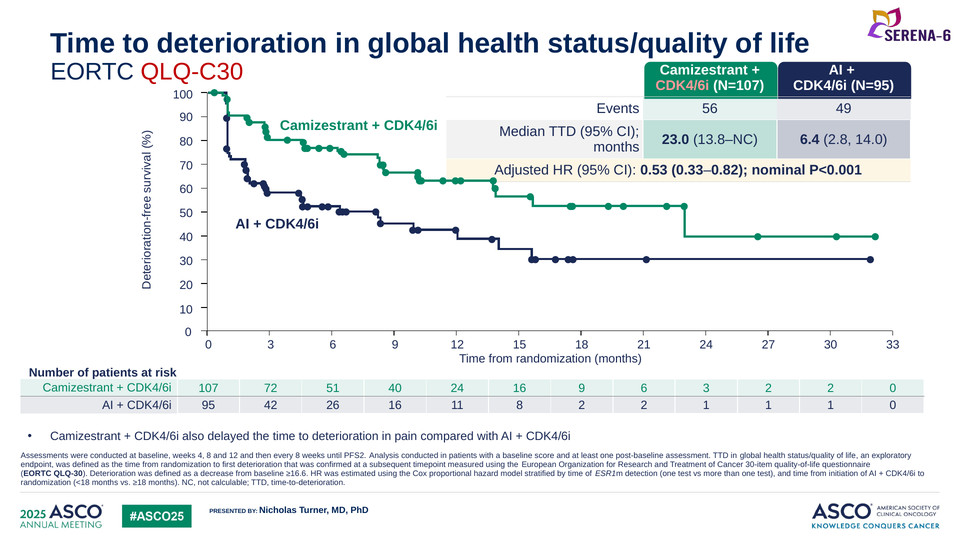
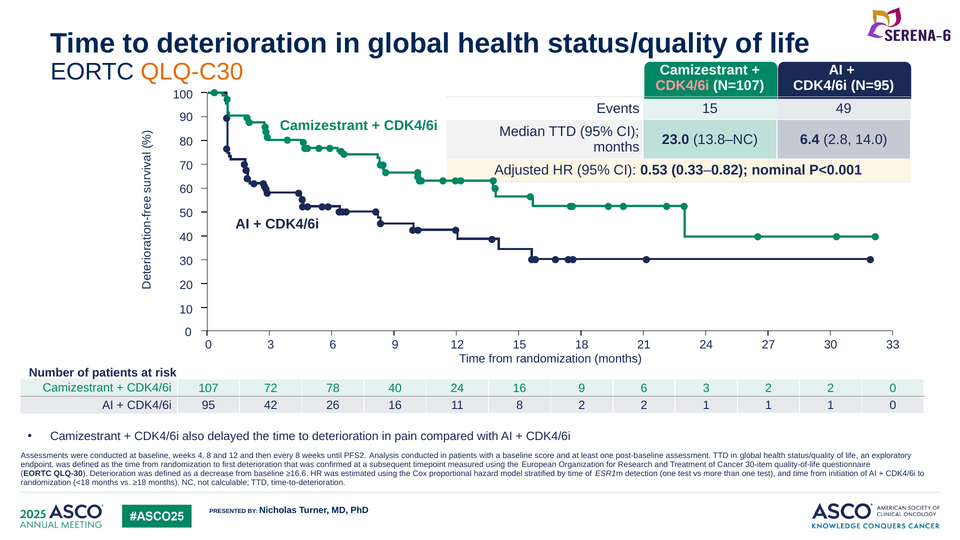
QLQ-C30 colour: red -> orange
Events 56: 56 -> 15
51: 51 -> 78
